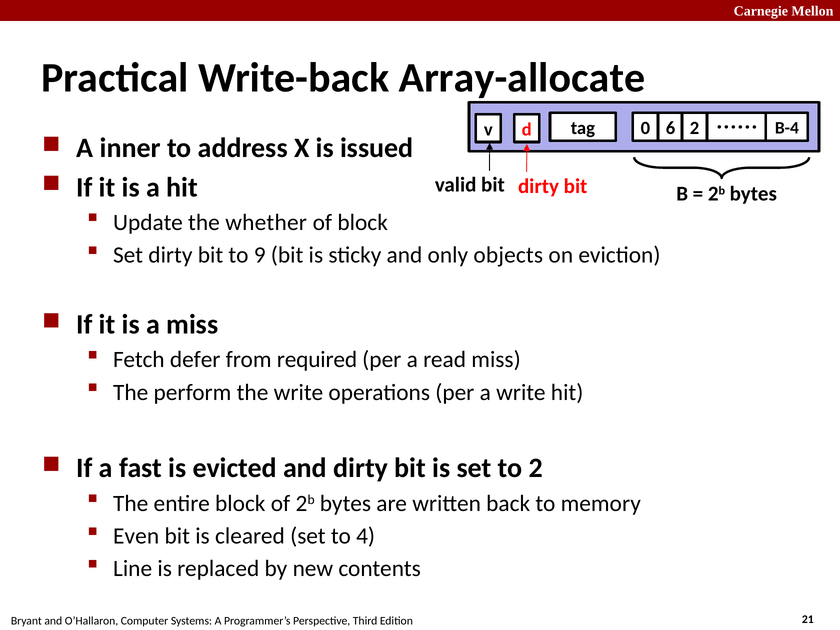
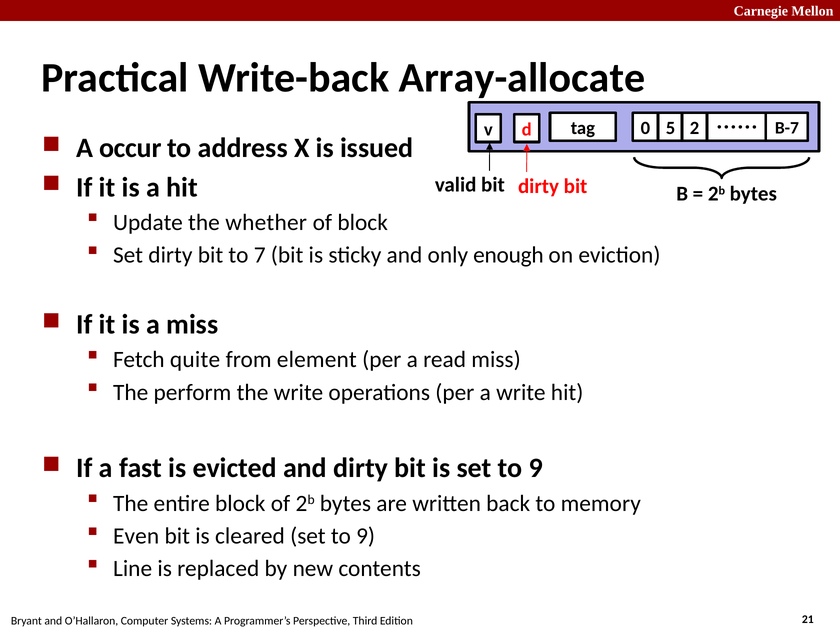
6: 6 -> 5
B-4: B-4 -> B-7
inner: inner -> occur
9: 9 -> 7
objects: objects -> enough
defer: defer -> quite
required: required -> element
is set to 2: 2 -> 9
cleared set to 4: 4 -> 9
